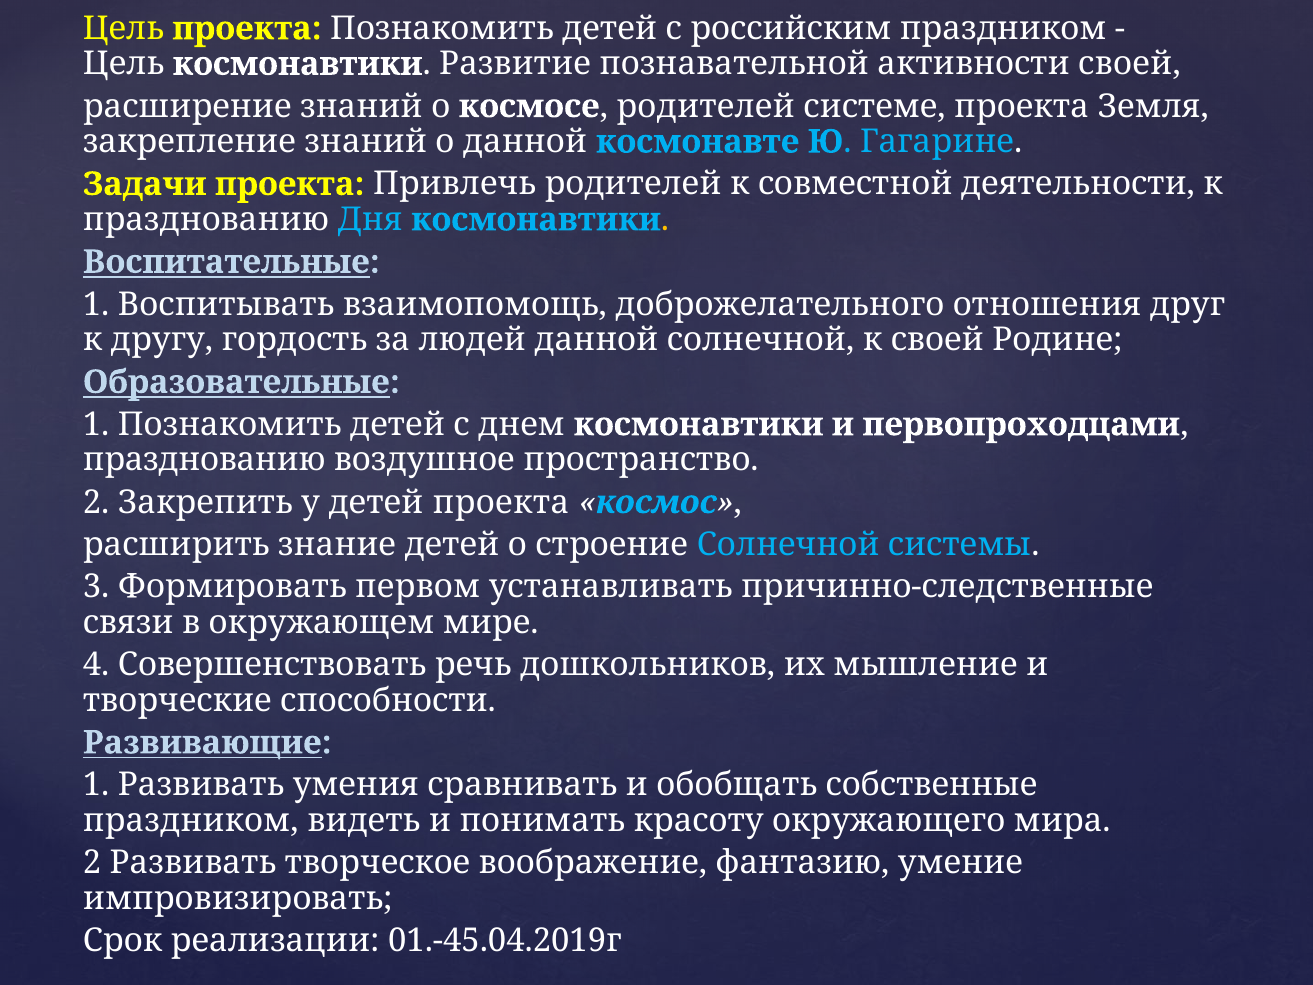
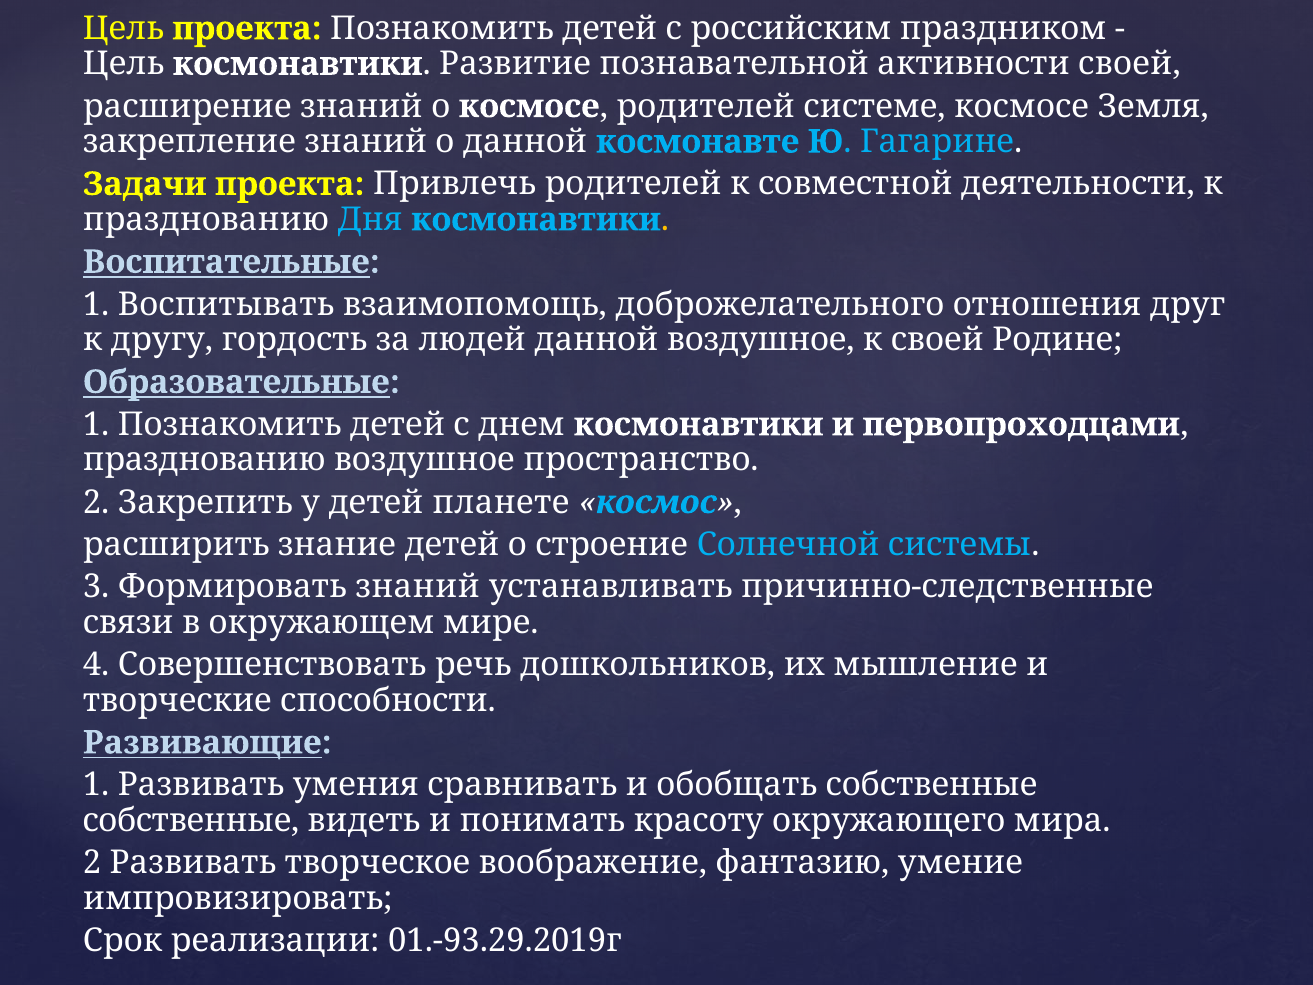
системе проекта: проекта -> космосе
данной солнечной: солнечной -> воздушное
детей проекта: проекта -> планете
Формировать первом: первом -> знаний
праздником at (191, 820): праздником -> собственные
01.-45.04.2019г: 01.-45.04.2019г -> 01.-93.29.2019г
